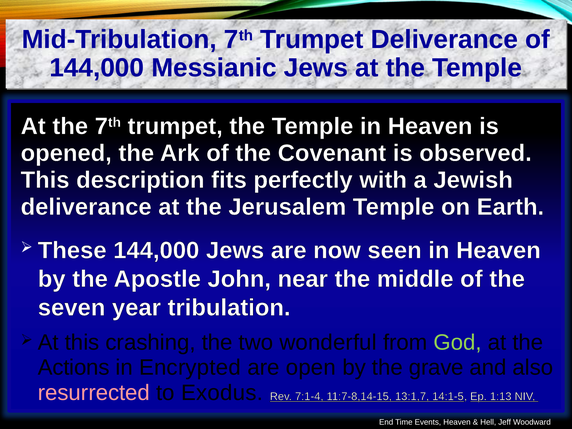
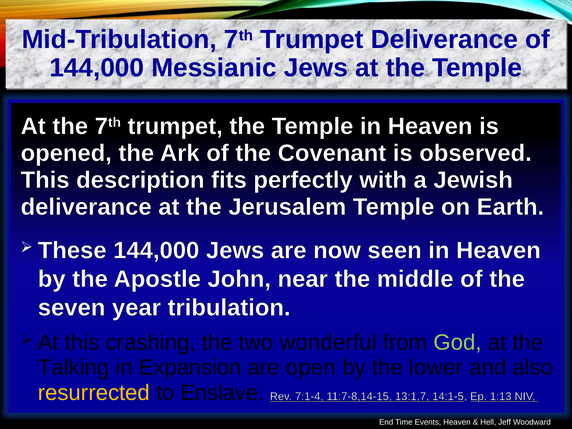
Actions: Actions -> Talking
Encrypted: Encrypted -> Expansion
grave: grave -> lower
resurrected colour: pink -> yellow
Exodus: Exodus -> Enslave
